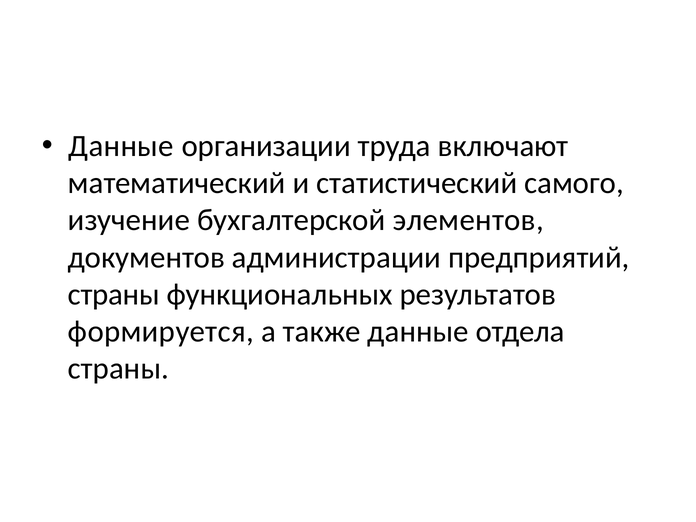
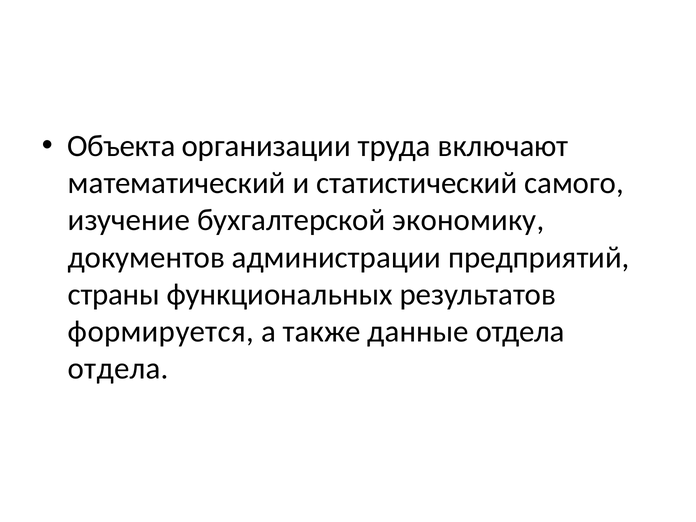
Данные at (121, 146): Данные -> Объекта
элементов: элементов -> экономику
страны at (118, 369): страны -> отдела
